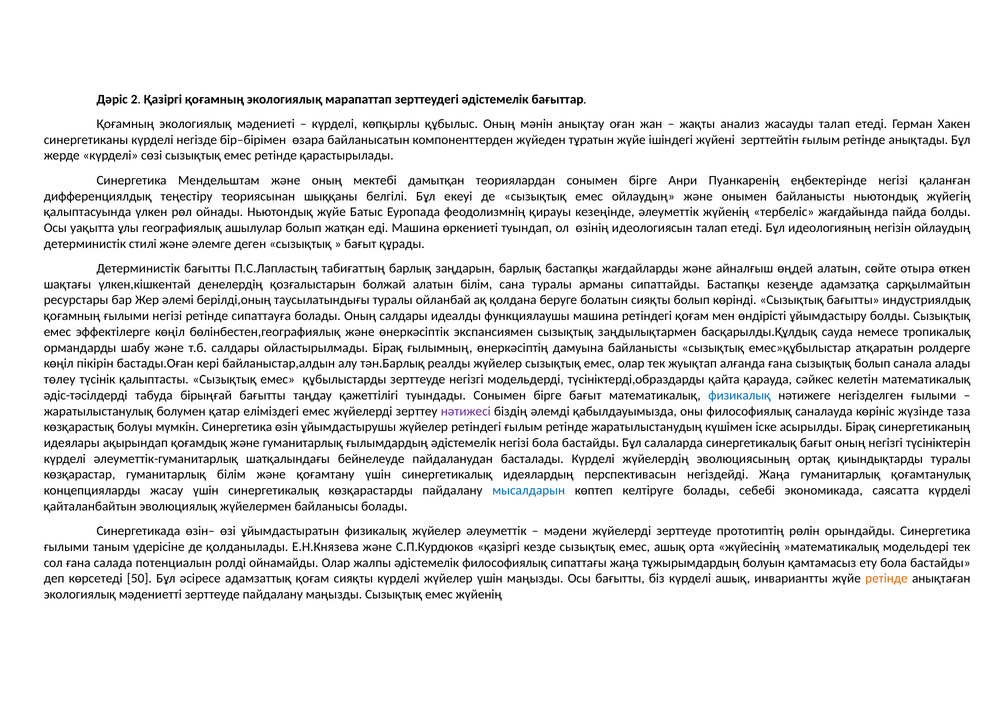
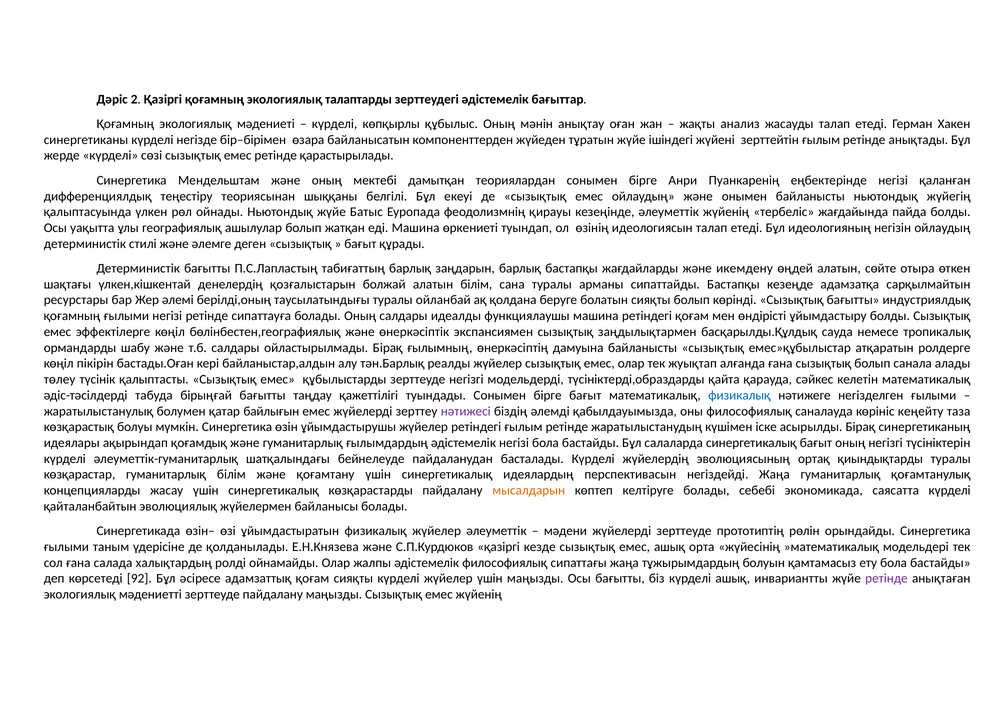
марапаттап: марапаттап -> талаптарды
айналғыш: айналғыш -> икемдену
еліміздегі: еліміздегі -> байлығын
жүзінде: жүзінде -> кеңейту
мысалдарын colour: blue -> orange
потенциалын: потенциалын -> халықтардың
50: 50 -> 92
ретінде at (886, 579) colour: orange -> purple
